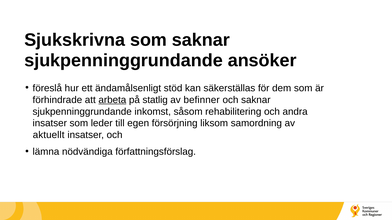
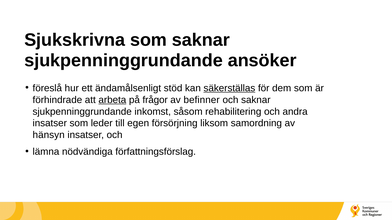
säkerställas underline: none -> present
statlig: statlig -> frågor
aktuellt: aktuellt -> hänsyn
